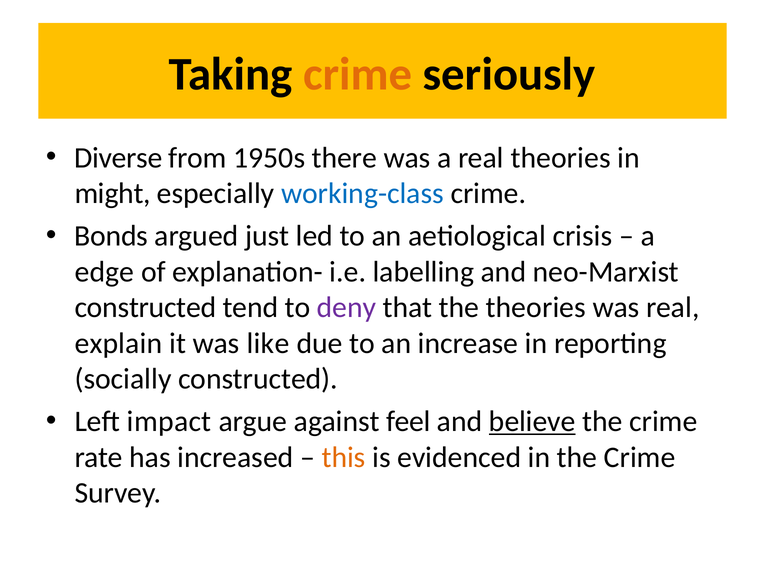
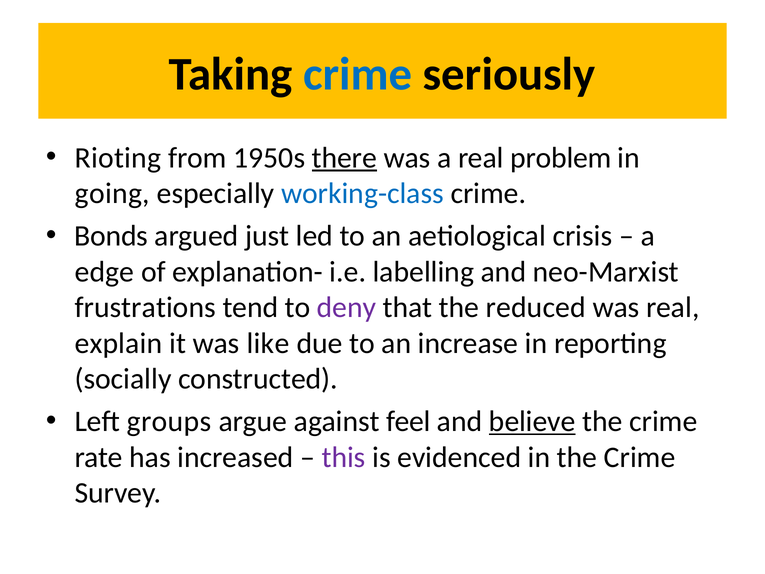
crime at (358, 74) colour: orange -> blue
Diverse: Diverse -> Rioting
there underline: none -> present
real theories: theories -> problem
might: might -> going
constructed at (145, 307): constructed -> frustrations
the theories: theories -> reduced
impact: impact -> groups
this colour: orange -> purple
